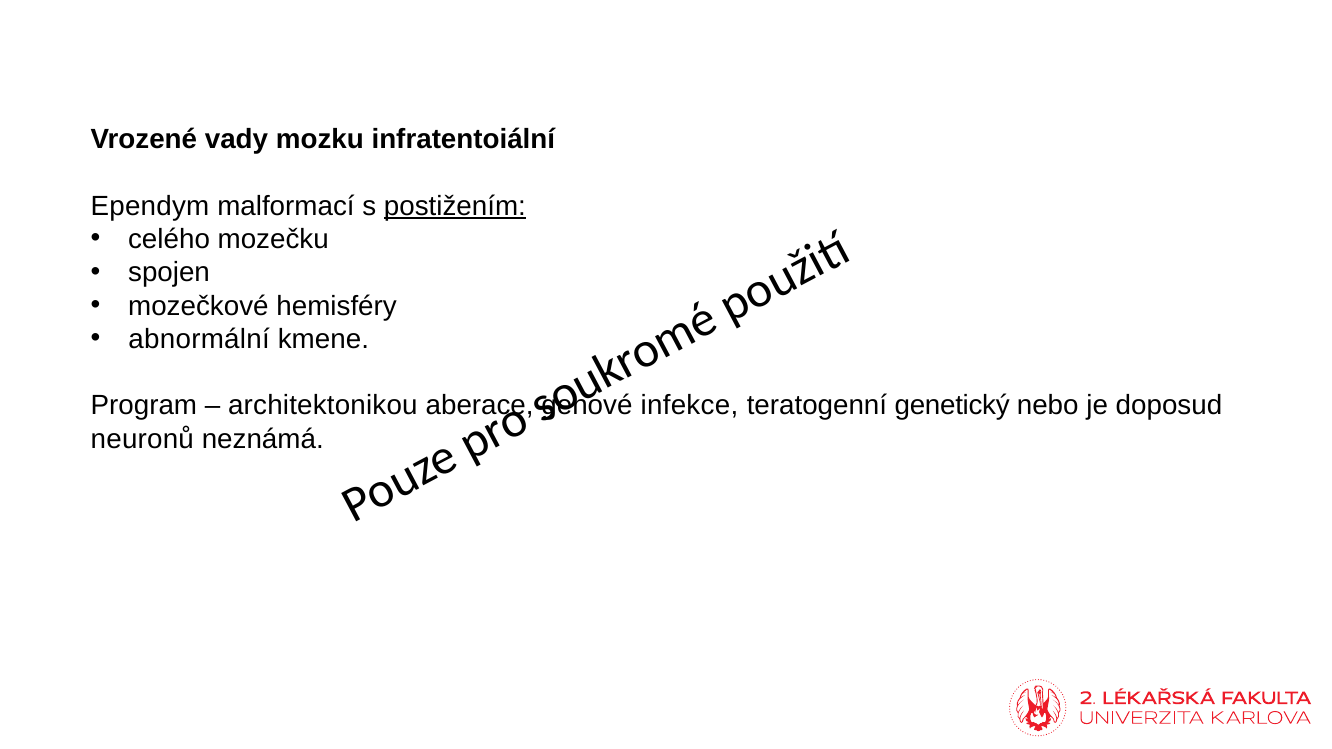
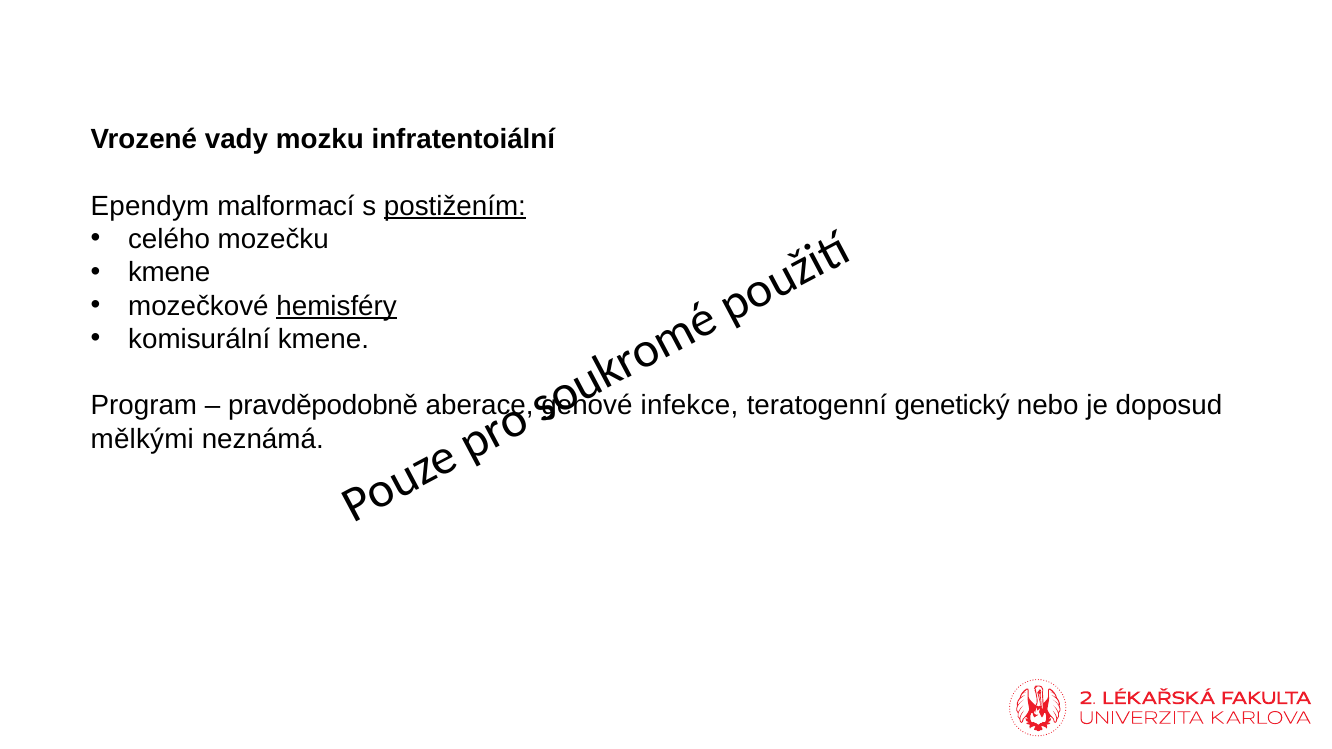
spojen at (169, 273): spojen -> kmene
hemisféry underline: none -> present
abnormální: abnormální -> komisurální
architektonikou: architektonikou -> pravděpodobně
neuronů: neuronů -> mělkými
